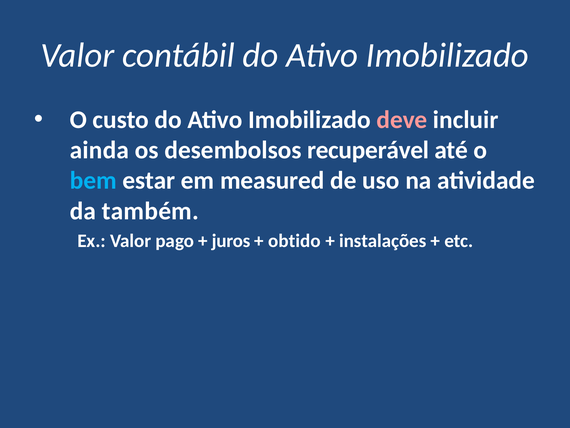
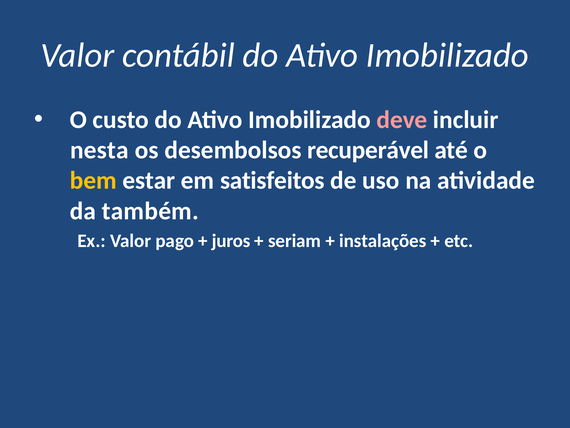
ainda: ainda -> nesta
bem colour: light blue -> yellow
measured: measured -> satisfeitos
obtido: obtido -> seriam
